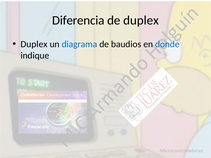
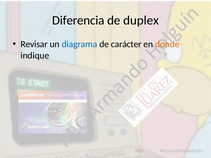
Duplex at (34, 44): Duplex -> Revisar
baudios: baudios -> carácter
donde colour: blue -> orange
